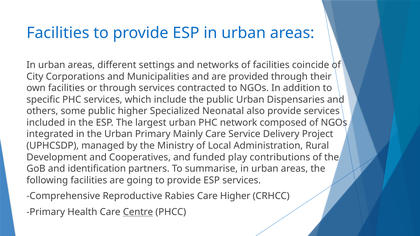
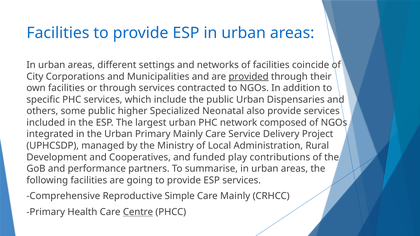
provided underline: none -> present
identification: identification -> performance
Rabies: Rabies -> Simple
Care Higher: Higher -> Mainly
